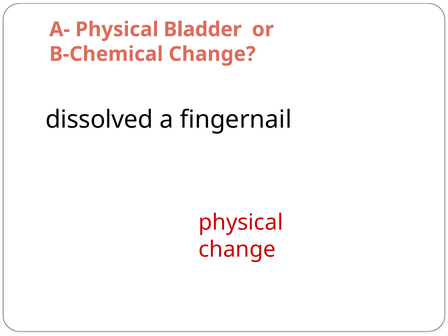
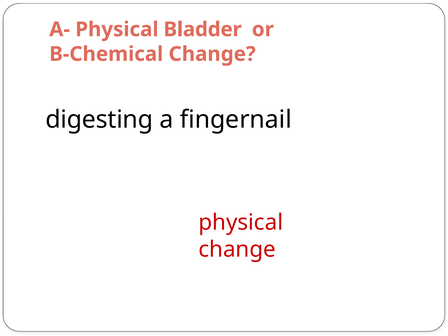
dissolved: dissolved -> digesting
